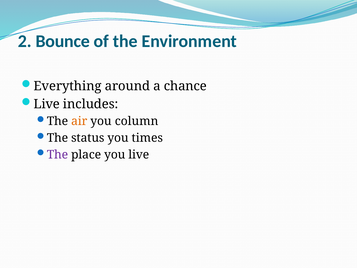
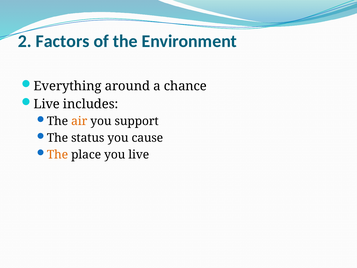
Bounce: Bounce -> Factors
column: column -> support
times: times -> cause
The at (57, 154) colour: purple -> orange
